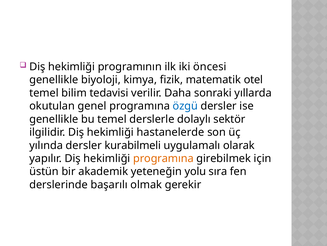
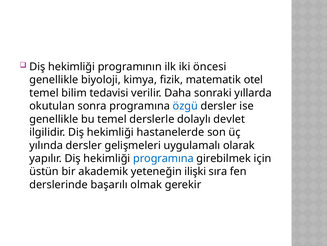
genel: genel -> sonra
sektör: sektör -> devlet
kurabilmeli: kurabilmeli -> gelişmeleri
programına at (163, 158) colour: orange -> blue
yolu: yolu -> ilişki
